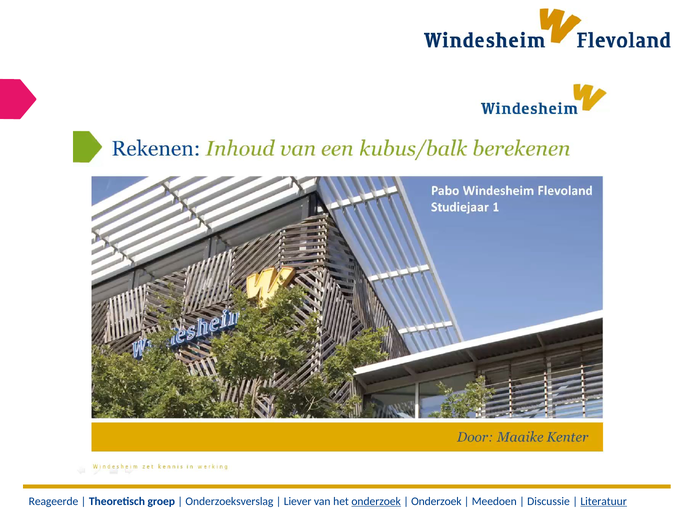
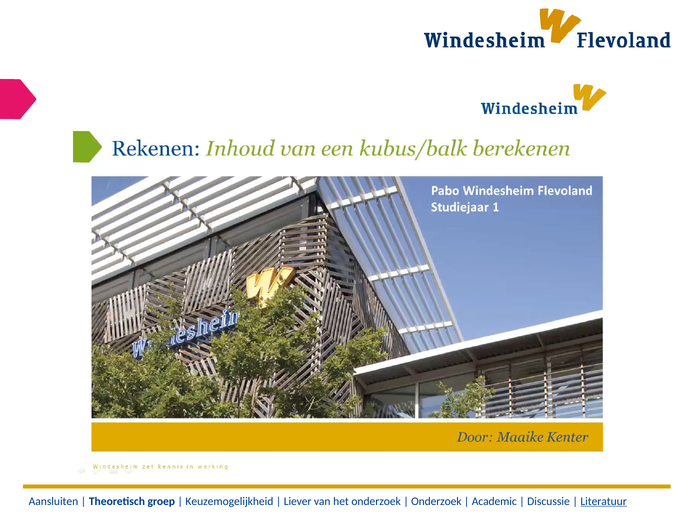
Reageerde: Reageerde -> Aansluiten
Onderzoeksverslag: Onderzoeksverslag -> Keuzemogelijkheid
onderzoek at (376, 502) underline: present -> none
Meedoen: Meedoen -> Academic
